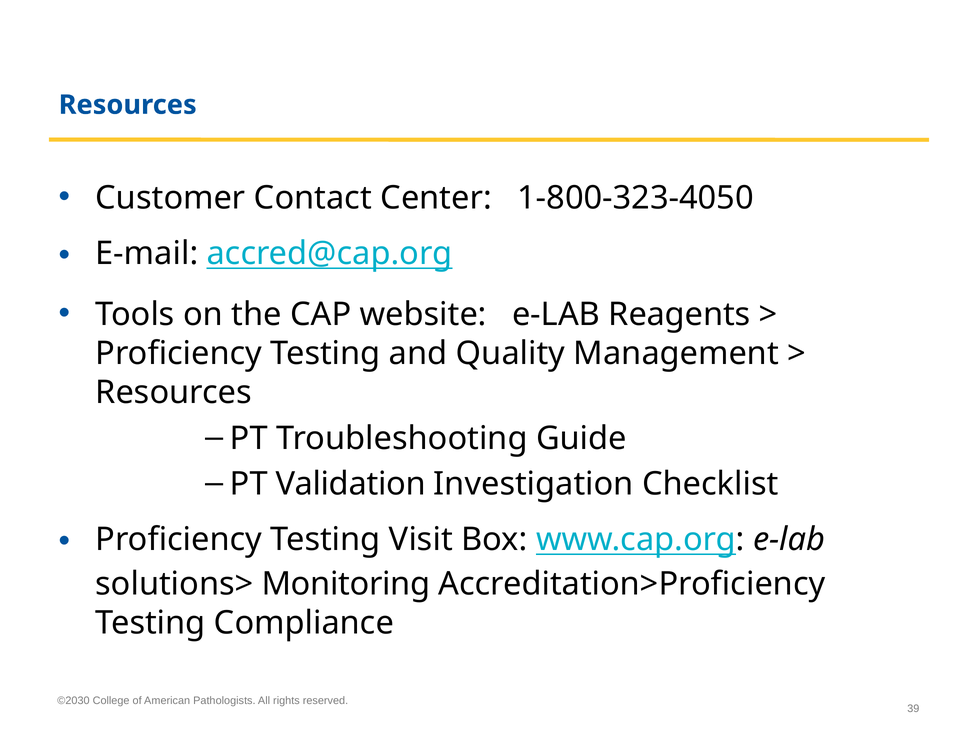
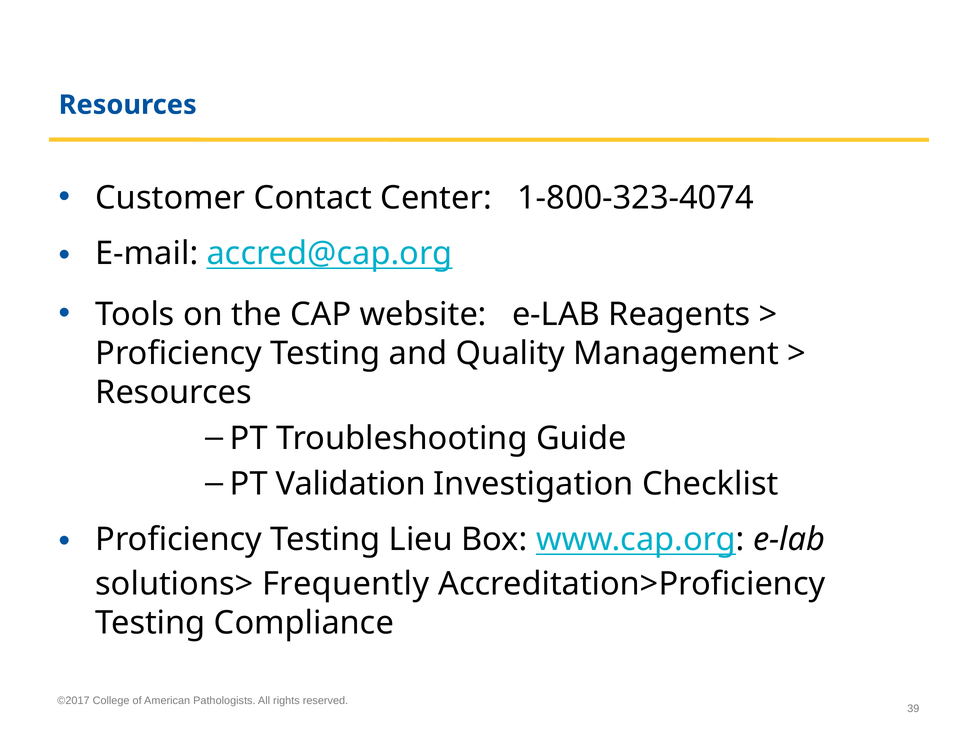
1-800-323-4050: 1-800-323-4050 -> 1-800-323-4074
Visit: Visit -> Lieu
Monitoring: Monitoring -> Frequently
©2030: ©2030 -> ©2017
